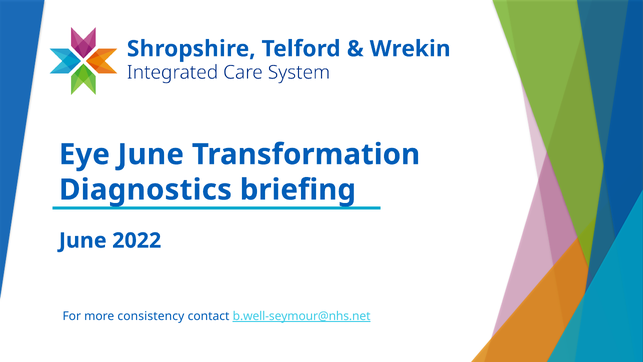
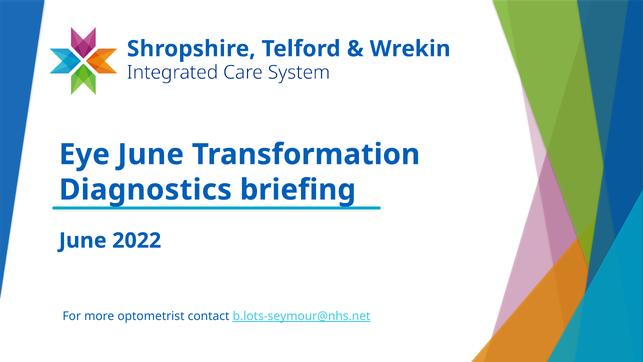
consistency: consistency -> optometrist
b.well-seymour@nhs.net: b.well-seymour@nhs.net -> b.lots-seymour@nhs.net
